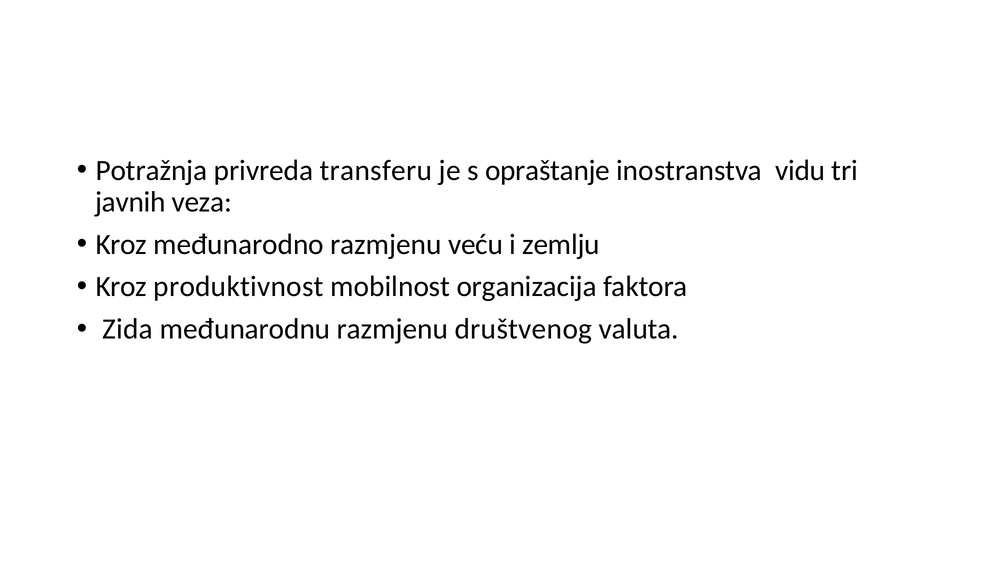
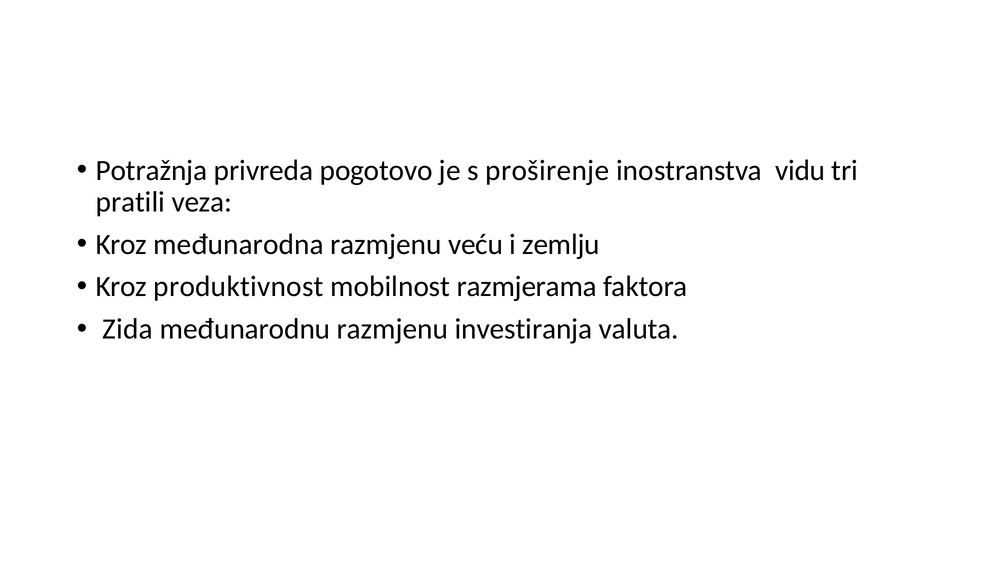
transferu: transferu -> pogotovo
opraštanje: opraštanje -> proširenje
javnih: javnih -> pratili
međunarodno: međunarodno -> međunarodna
organizacija: organizacija -> razmjerama
društvenog: društvenog -> investiranja
